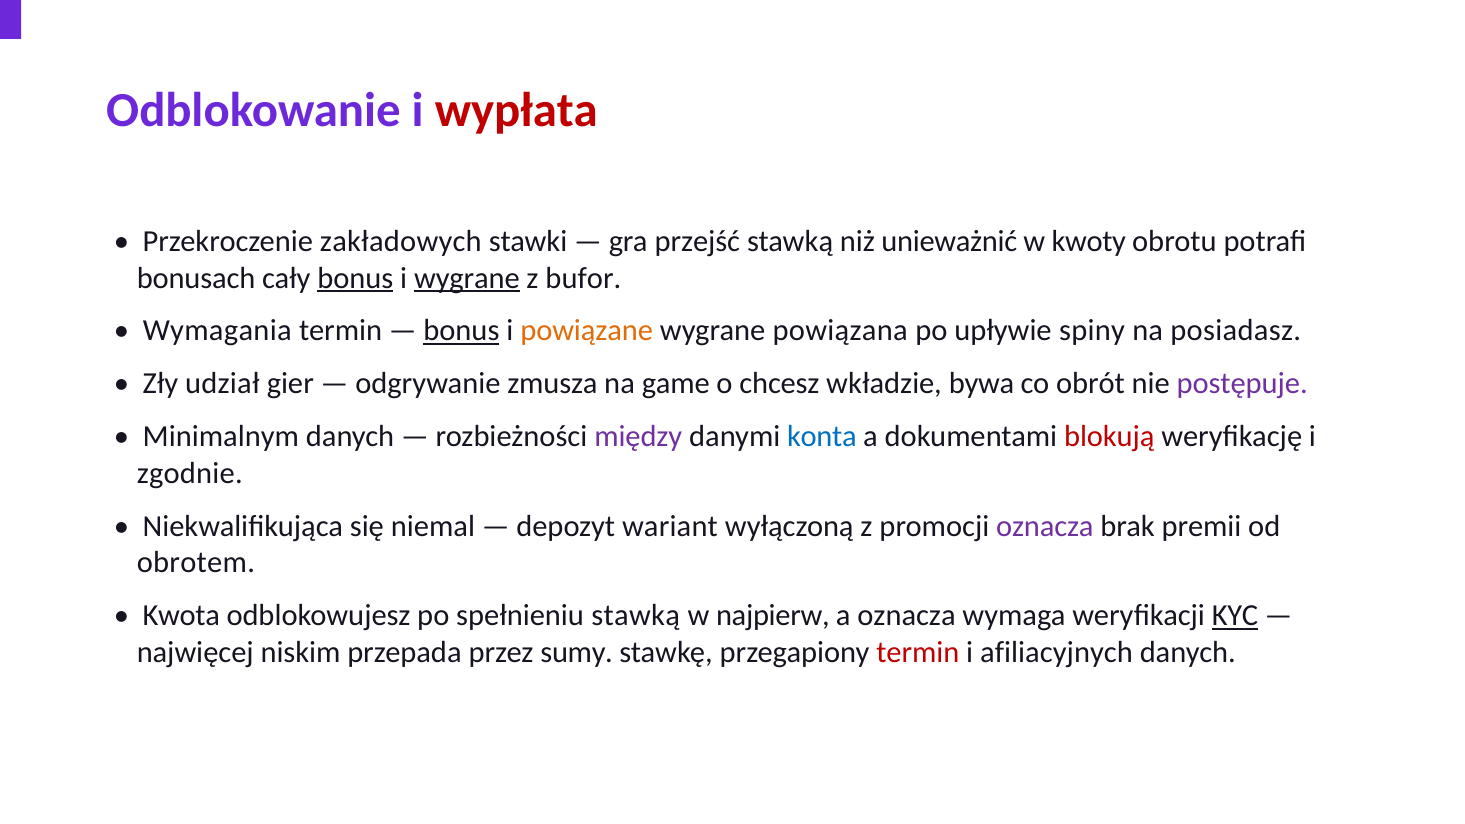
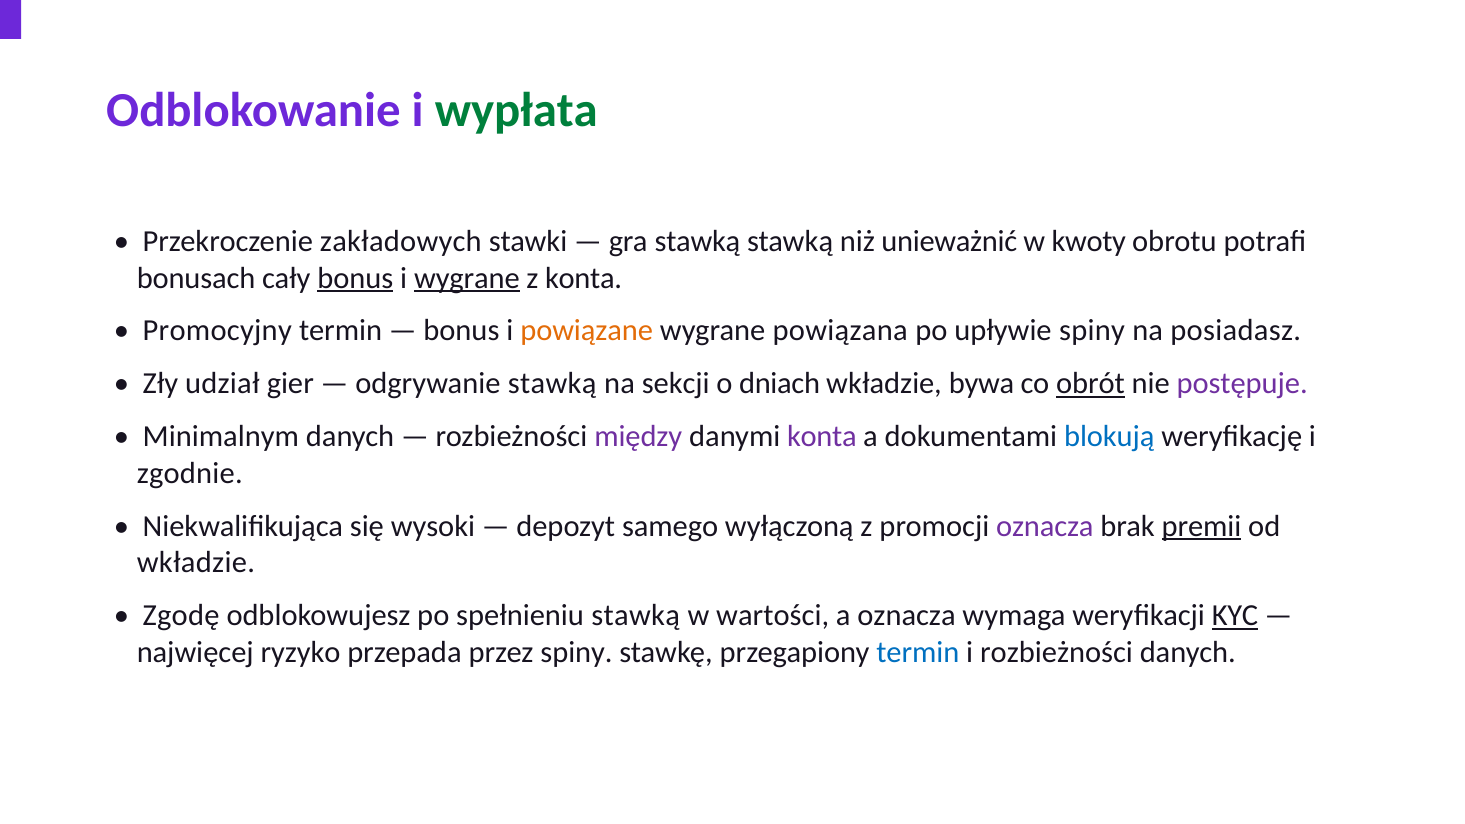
wypłata colour: red -> green
gra przejść: przejść -> stawką
z bufor: bufor -> konta
Wymagania: Wymagania -> Promocyjny
bonus at (461, 331) underline: present -> none
odgrywanie zmusza: zmusza -> stawką
game: game -> sekcji
chcesz: chcesz -> dniach
obrót underline: none -> present
konta at (822, 437) colour: blue -> purple
blokują colour: red -> blue
niemal: niemal -> wysoki
wariant: wariant -> samego
premii underline: none -> present
obrotem at (196, 563): obrotem -> wkładzie
Kwota: Kwota -> Zgodę
najpierw: najpierw -> wartości
niskim: niskim -> ryzyko
przez sumy: sumy -> spiny
termin at (918, 652) colour: red -> blue
i afiliacyjnych: afiliacyjnych -> rozbieżności
